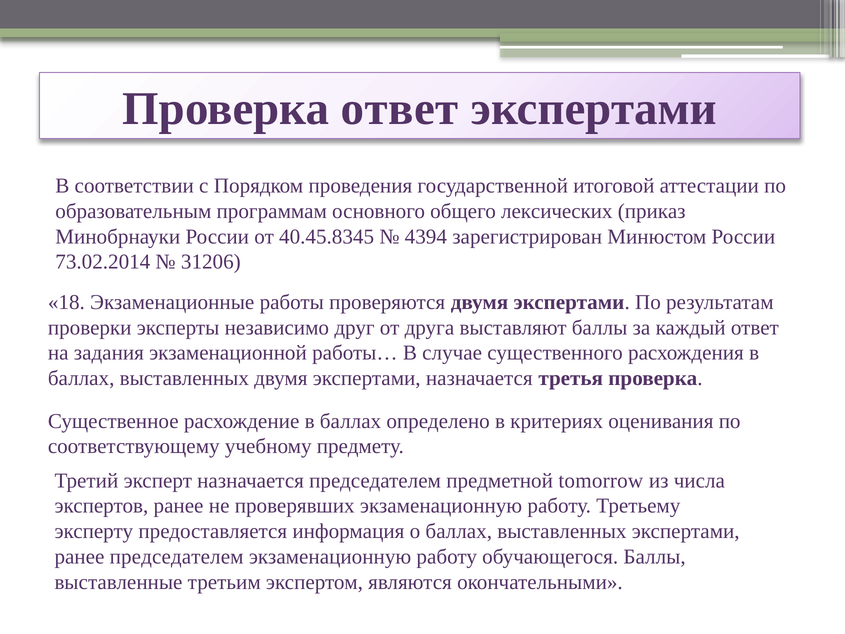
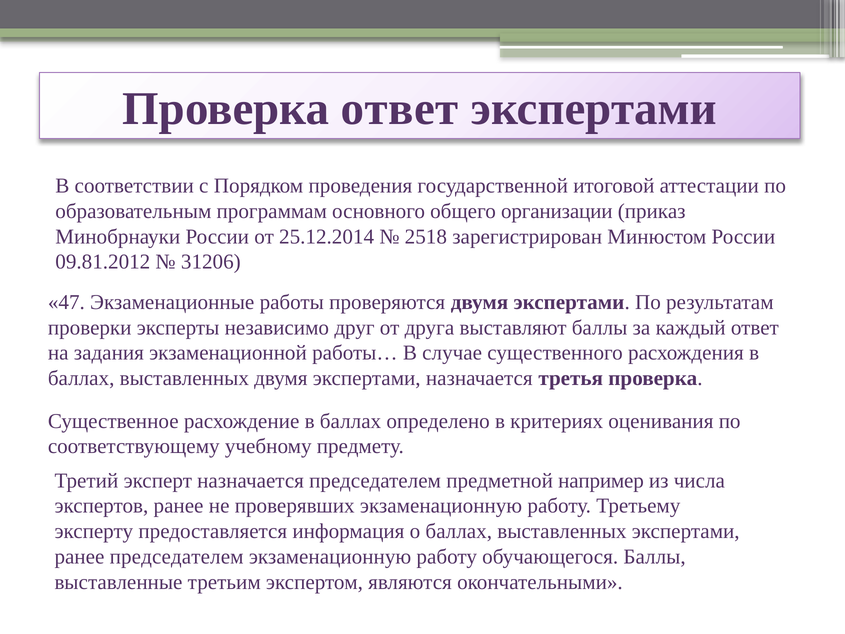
лексических: лексических -> организации
40.45.8345: 40.45.8345 -> 25.12.2014
4394: 4394 -> 2518
73.02.2014: 73.02.2014 -> 09.81.2012
18: 18 -> 47
tomorrow: tomorrow -> например
